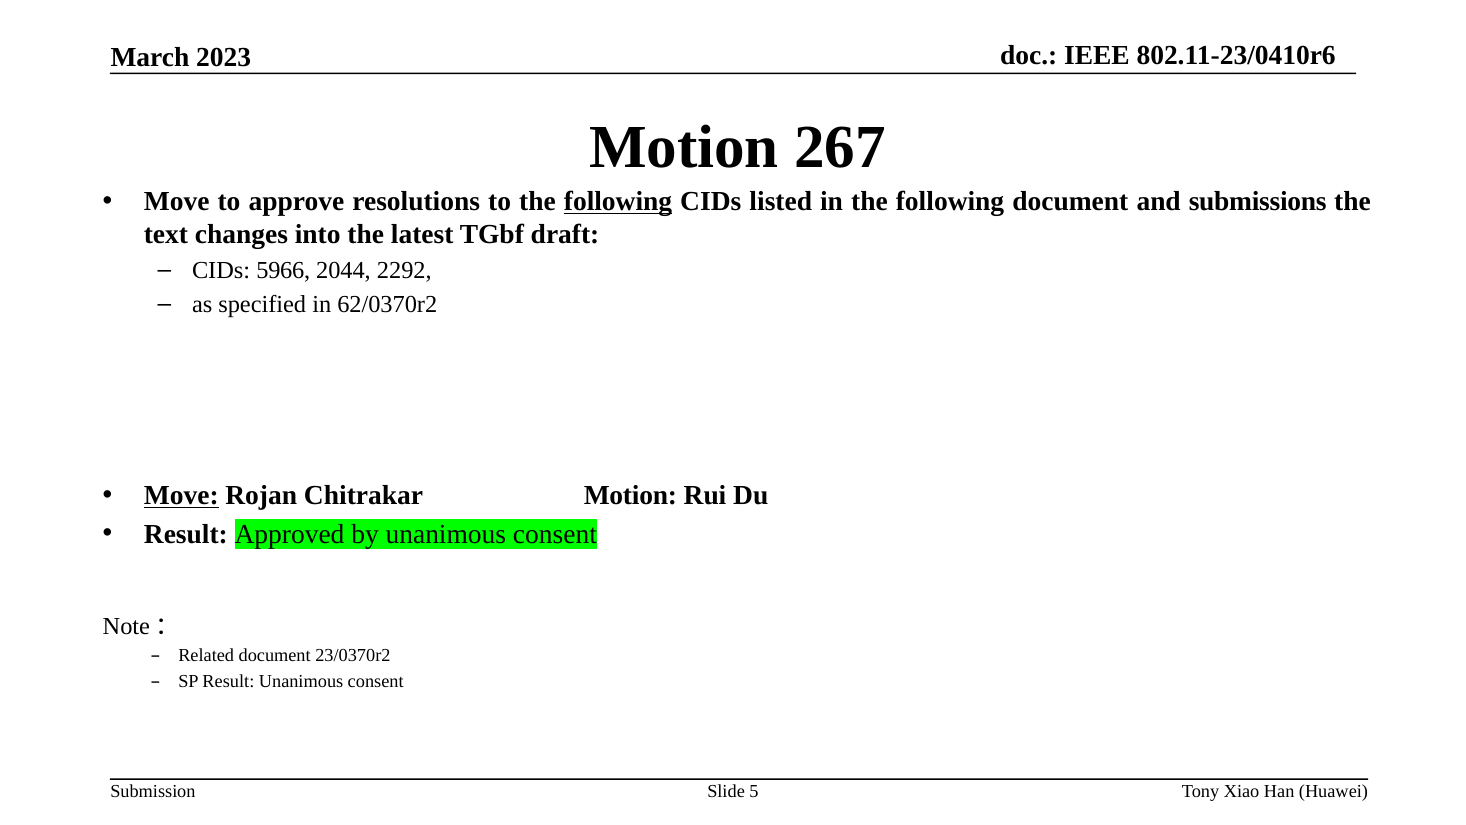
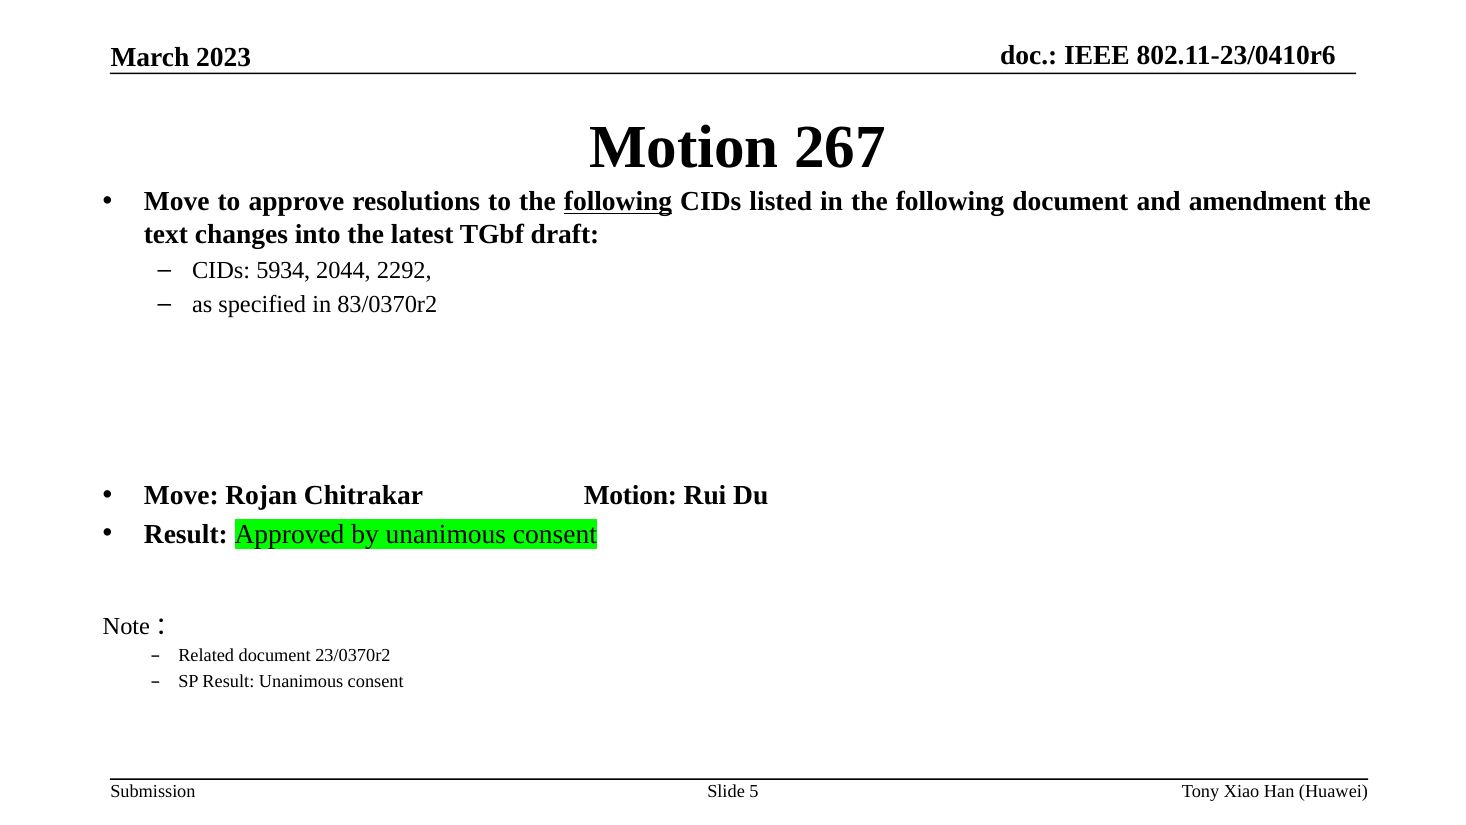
submissions: submissions -> amendment
5966: 5966 -> 5934
62/0370r2: 62/0370r2 -> 83/0370r2
Move at (181, 495) underline: present -> none
